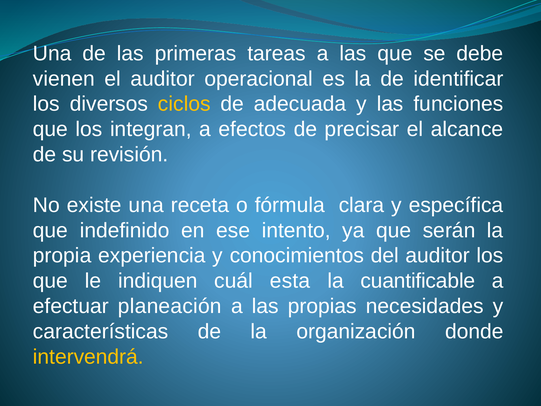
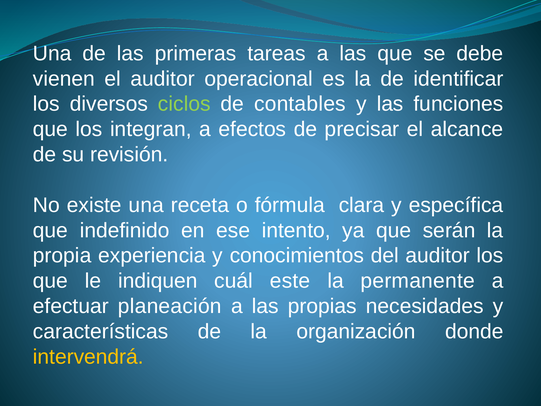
ciclos colour: yellow -> light green
adecuada: adecuada -> contables
esta: esta -> este
cuantificable: cuantificable -> permanente
